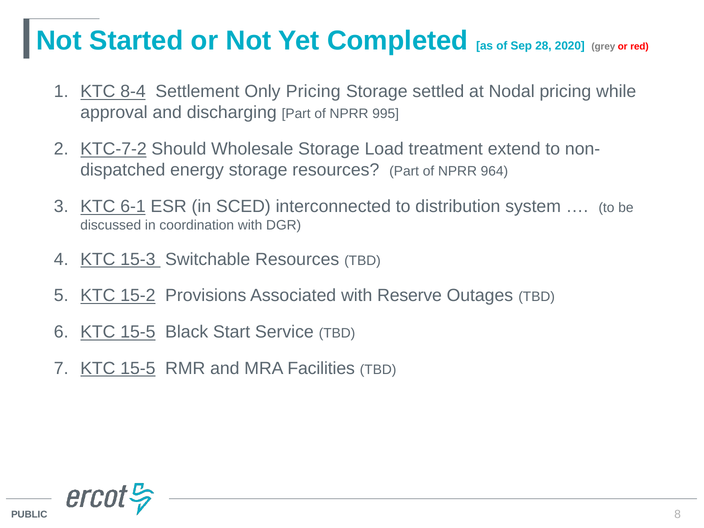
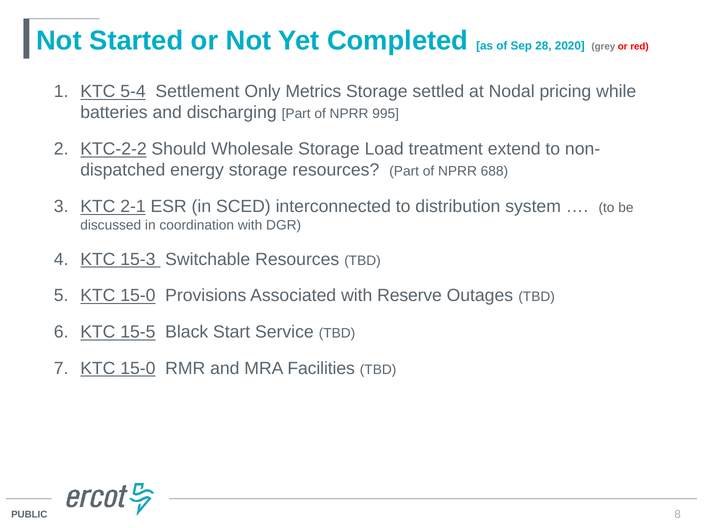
8-4: 8-4 -> 5-4
Only Pricing: Pricing -> Metrics
approval: approval -> batteries
KTC-7-2: KTC-7-2 -> KTC-2-2
964: 964 -> 688
6-1: 6-1 -> 2-1
15-2 at (138, 296): 15-2 -> 15-0
15-5 at (138, 368): 15-5 -> 15-0
